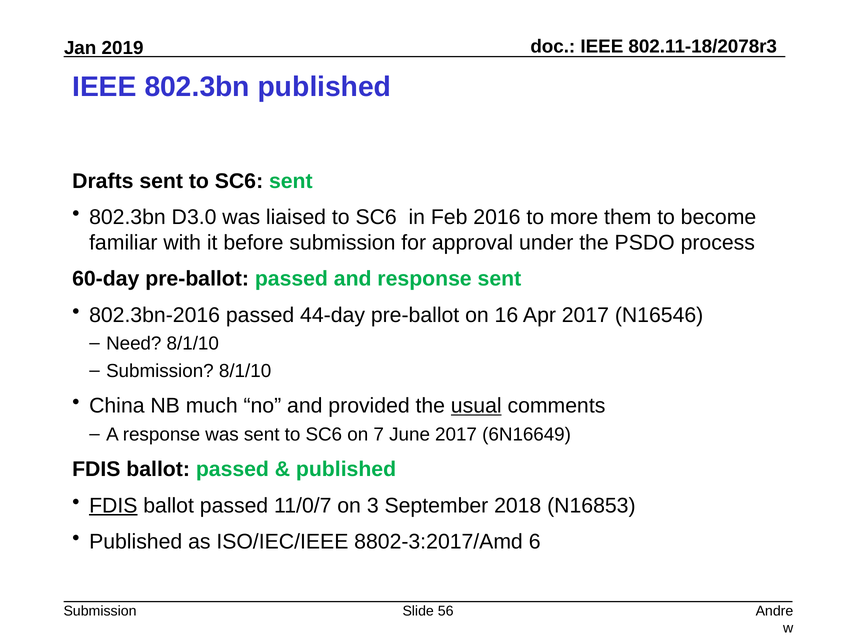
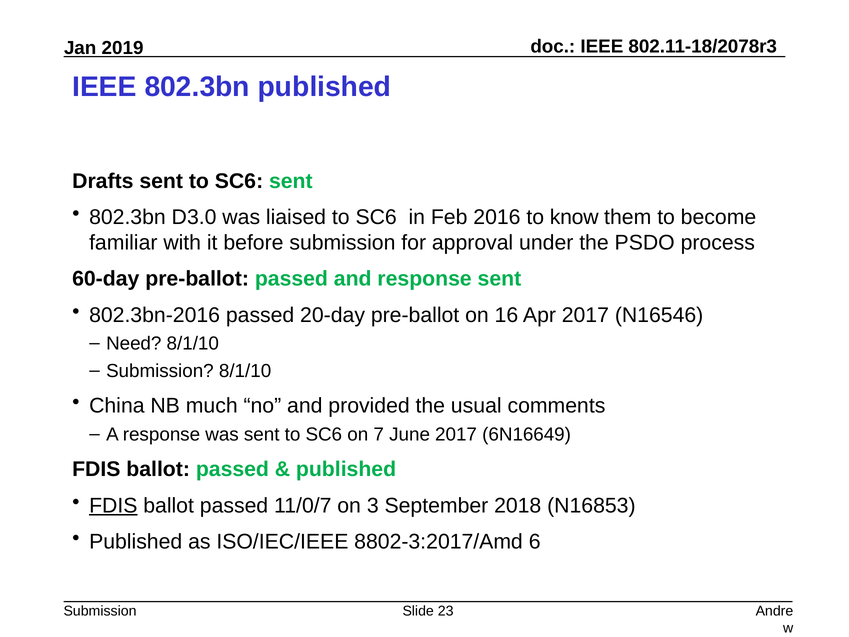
more: more -> know
44-day: 44-day -> 20-day
usual underline: present -> none
56: 56 -> 23
